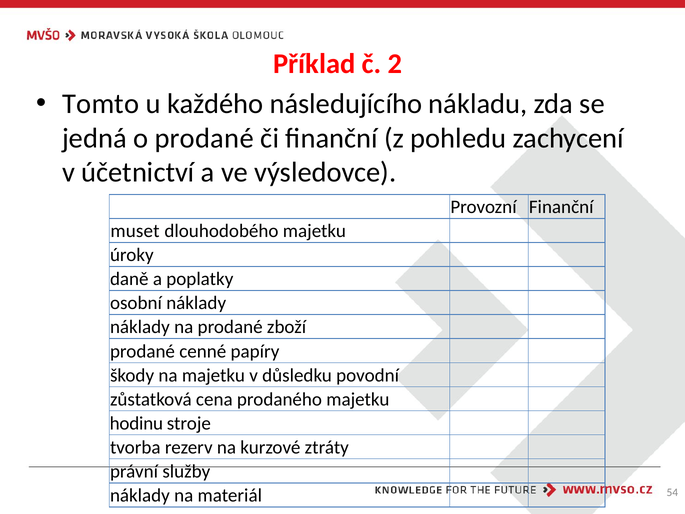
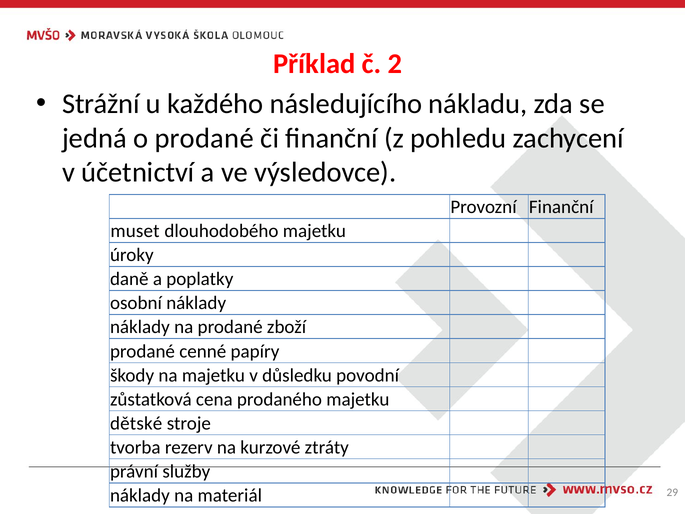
Tomto: Tomto -> Strážní
hodinu: hodinu -> dětské
54: 54 -> 29
